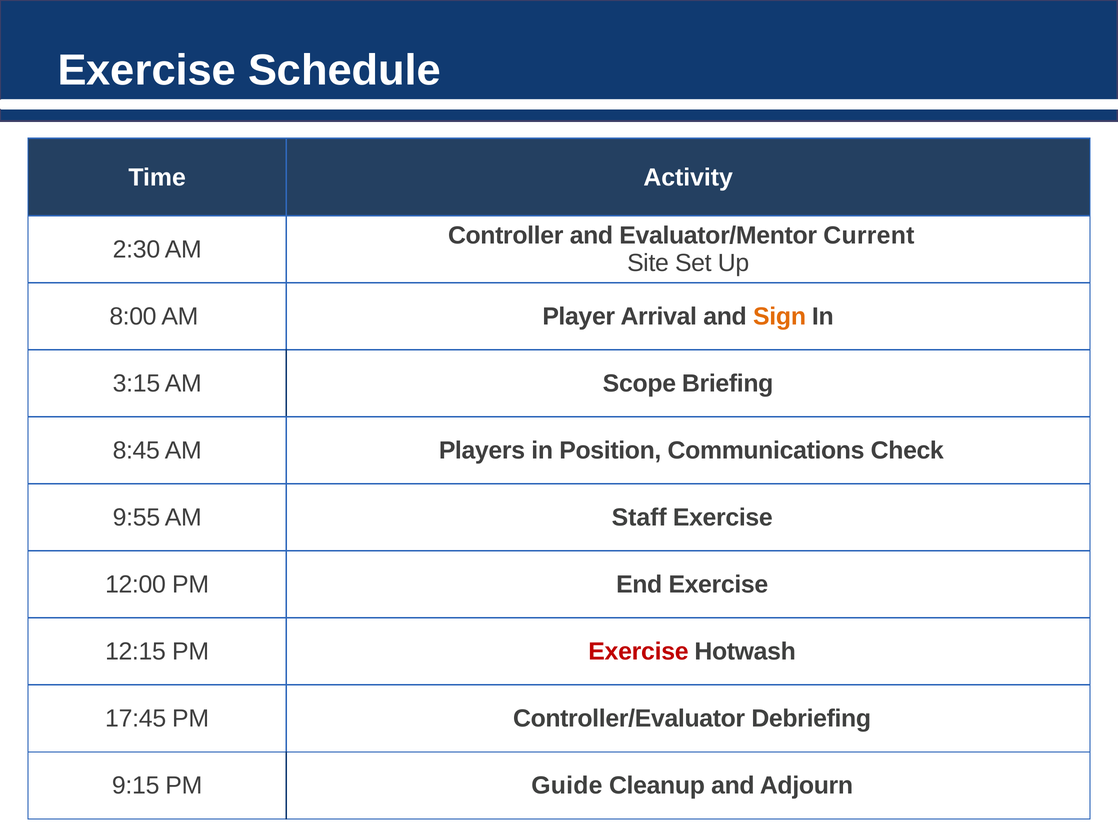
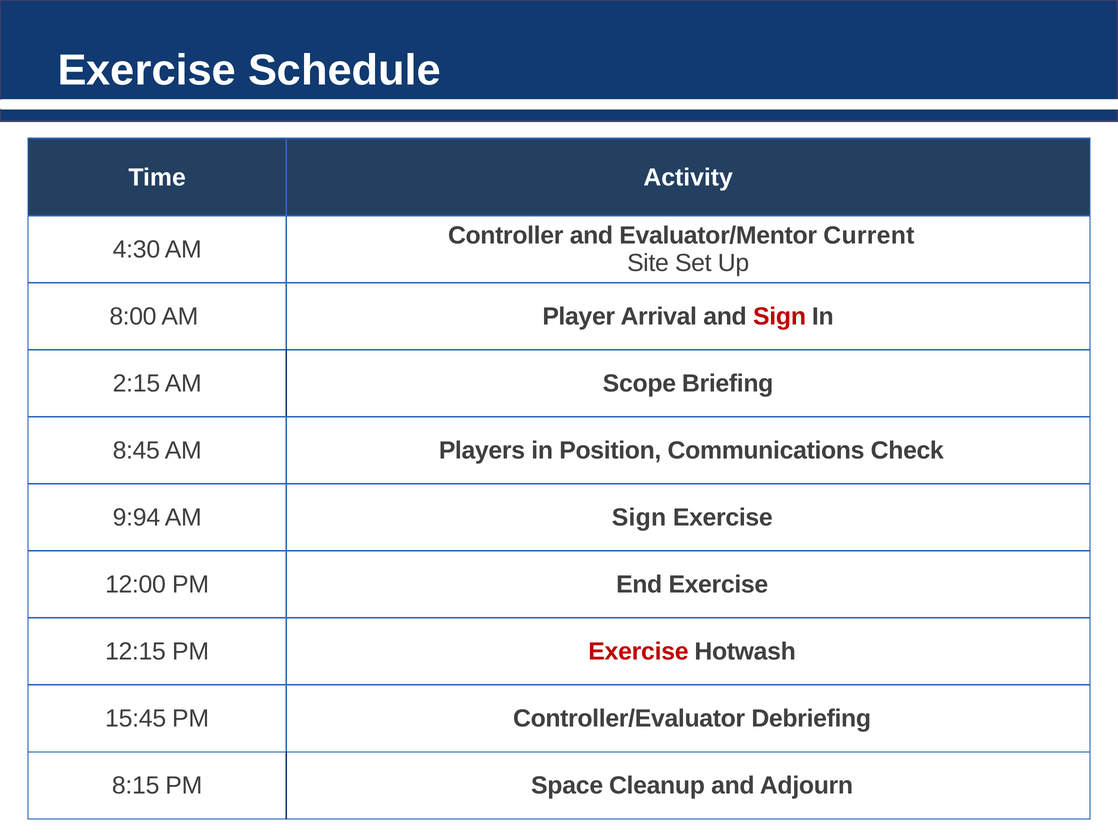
2:30: 2:30 -> 4:30
Sign at (780, 317) colour: orange -> red
3:15: 3:15 -> 2:15
9:55: 9:55 -> 9:94
AM Staff: Staff -> Sign
17:45: 17:45 -> 15:45
9:15: 9:15 -> 8:15
Guide: Guide -> Space
